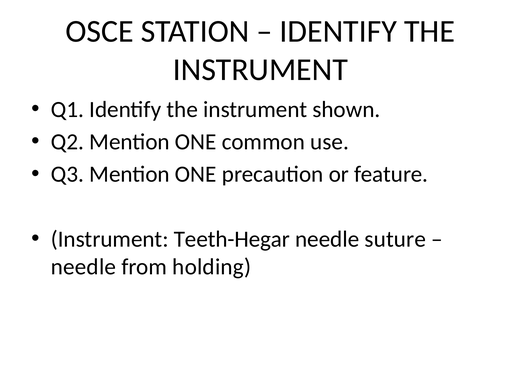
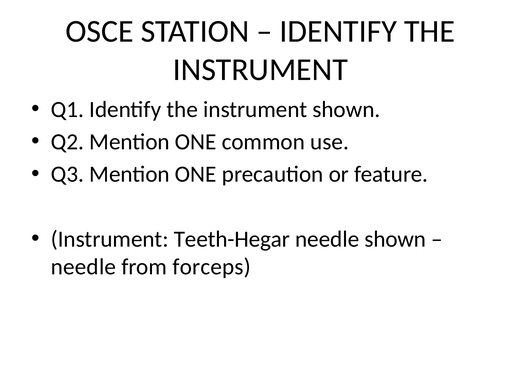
needle suture: suture -> shown
holding: holding -> forceps
